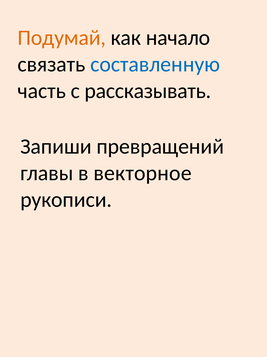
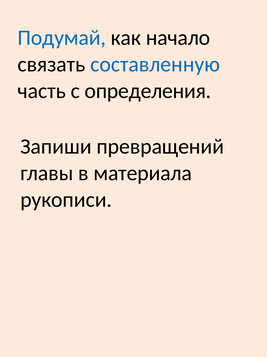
Подумай colour: orange -> blue
рассказывать: рассказывать -> определения
векторное: векторное -> материала
